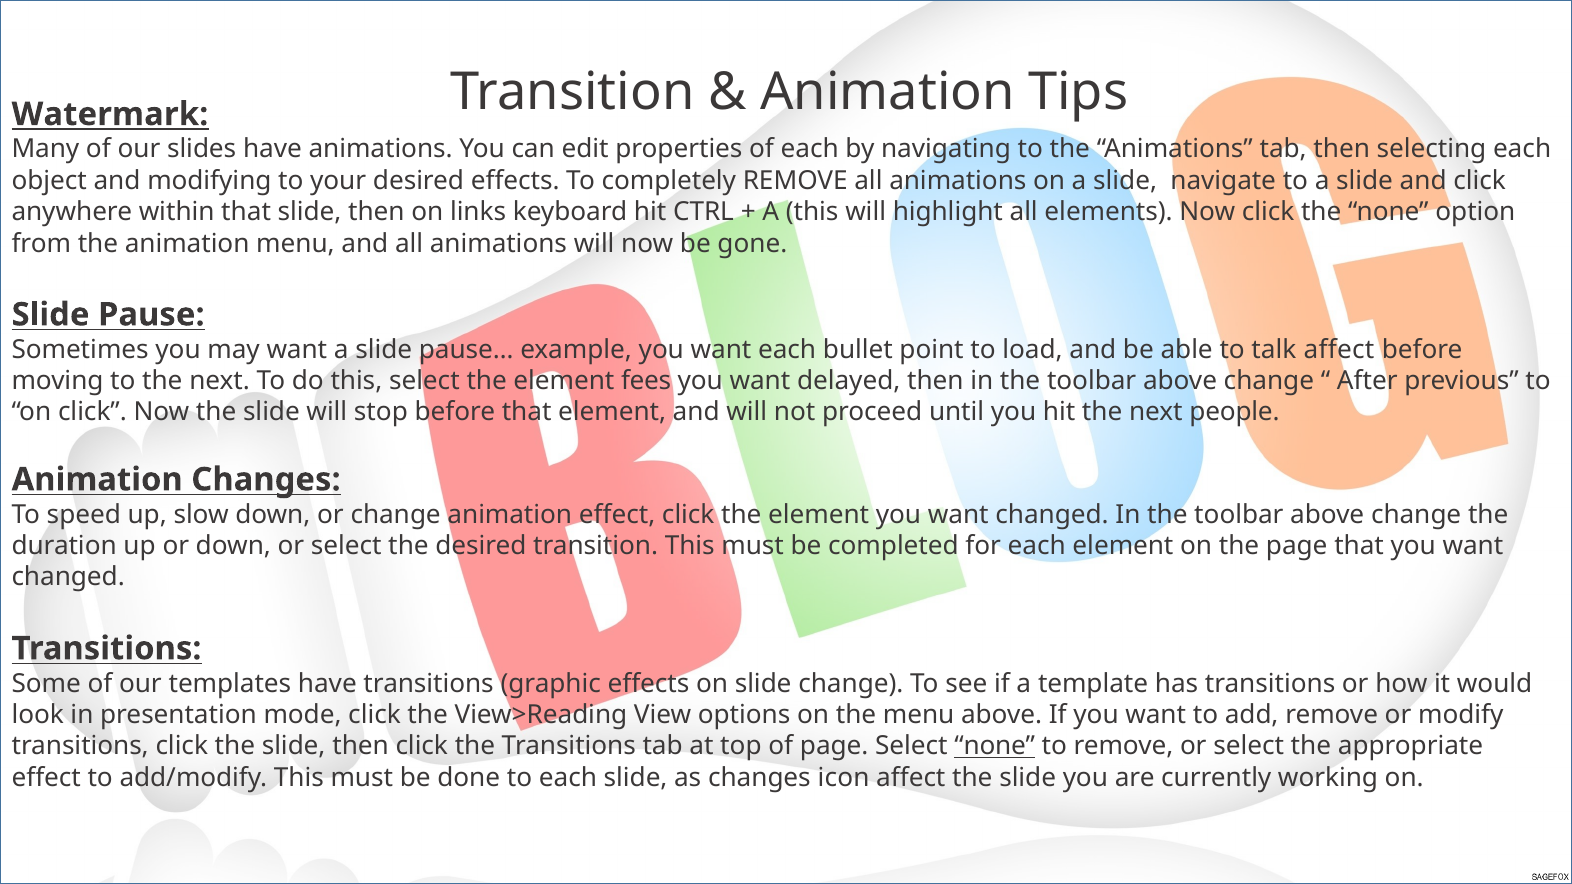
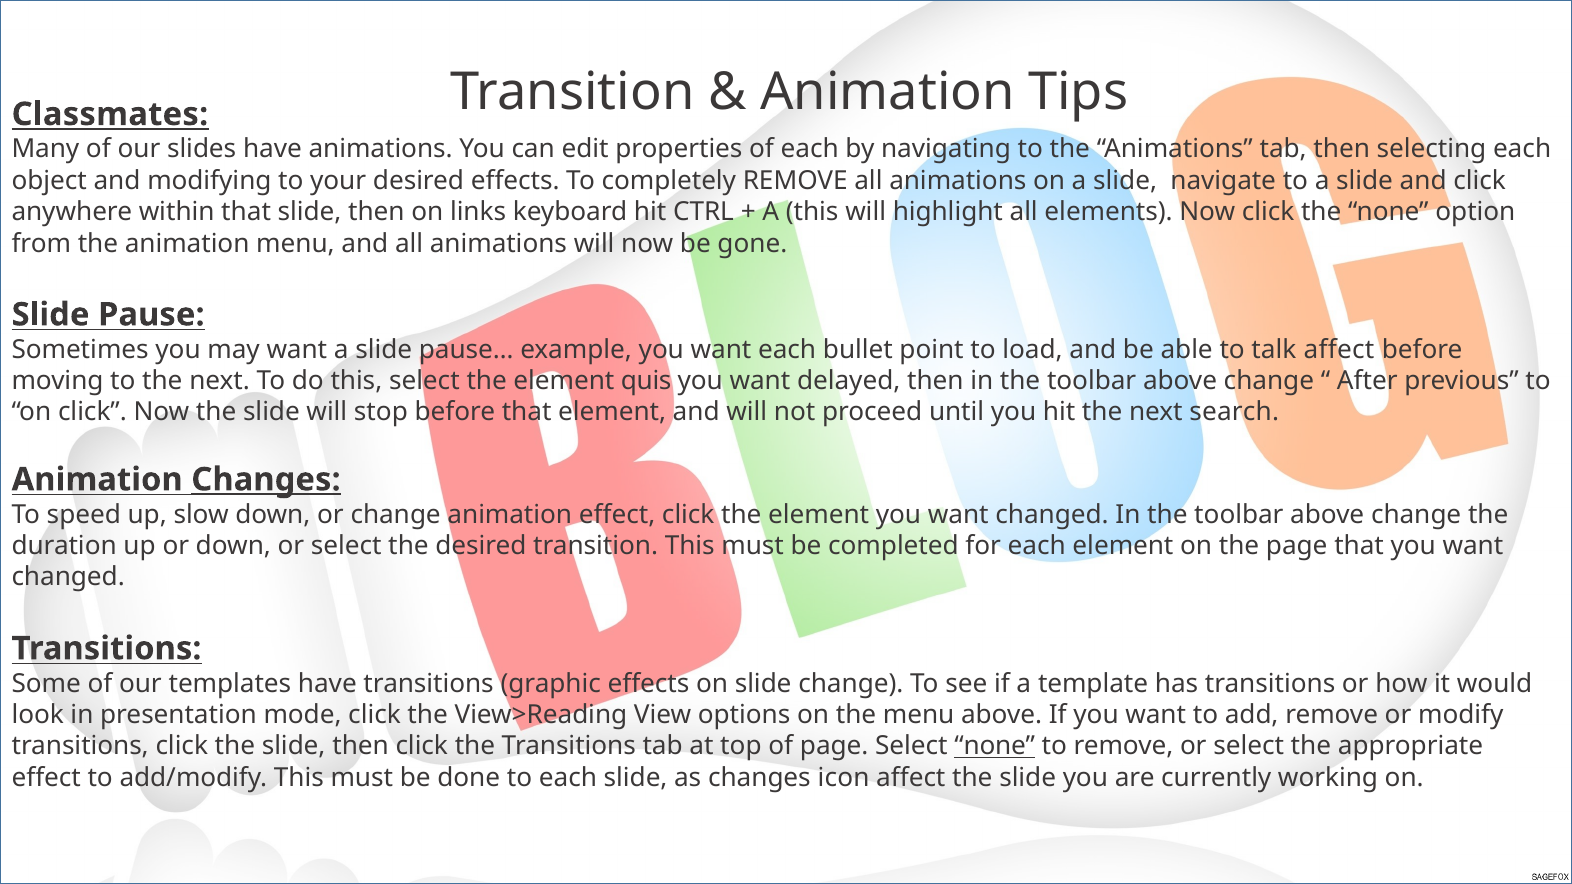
Watermark: Watermark -> Classmates
fees: fees -> quis
people: people -> search
Changes at (266, 480) underline: none -> present
